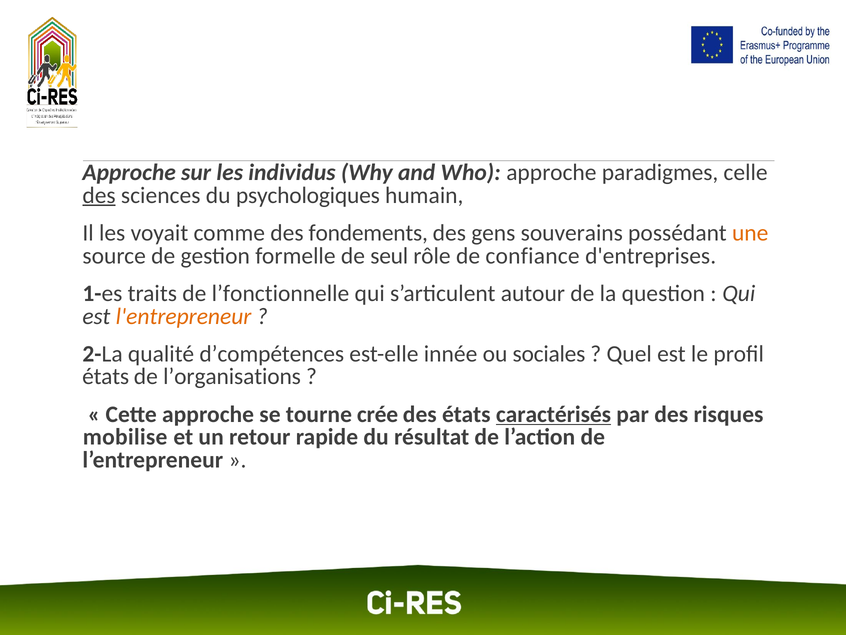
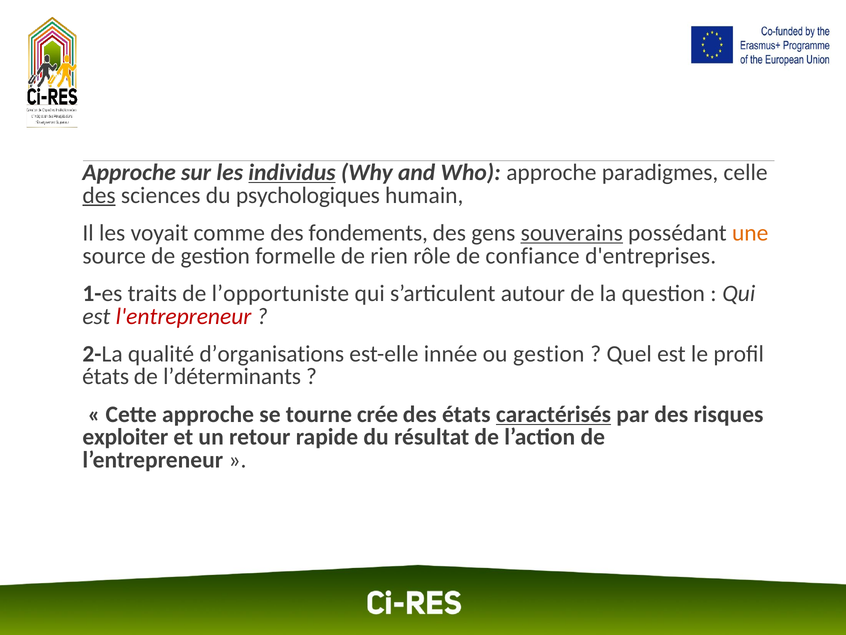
individus underline: none -> present
souverains underline: none -> present
seul: seul -> rien
l’fonctionnelle: l’fonctionnelle -> l’opportuniste
l'entrepreneur colour: orange -> red
d’compétences: d’compétences -> d’organisations
ou sociales: sociales -> gestion
l’organisations: l’organisations -> l’déterminants
mobilise: mobilise -> exploiter
